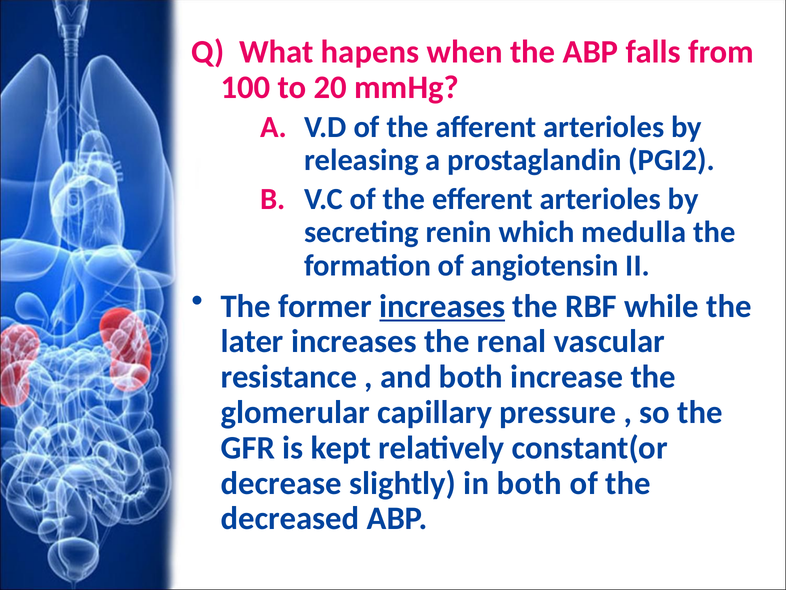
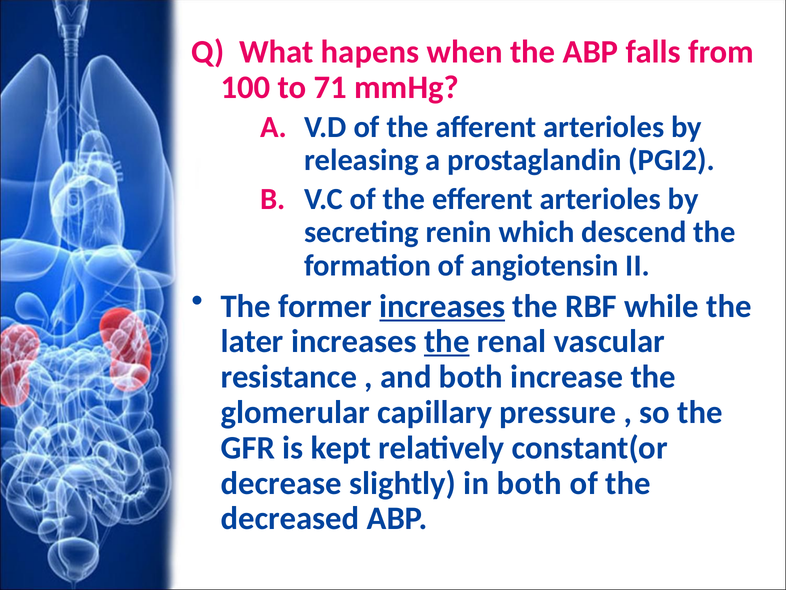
20: 20 -> 71
medulla: medulla -> descend
the at (447, 341) underline: none -> present
